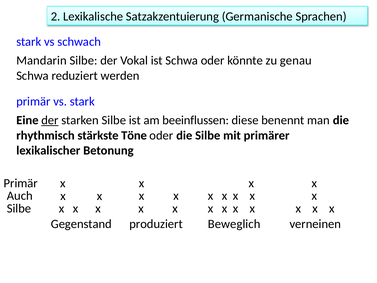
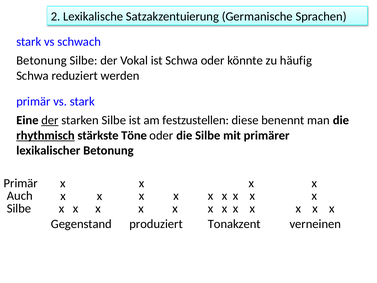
Mandarin at (42, 61): Mandarin -> Betonung
genau: genau -> häufig
beeinflussen: beeinflussen -> festzustellen
rhythmisch underline: none -> present
Beweglich: Beweglich -> Tonakzent
